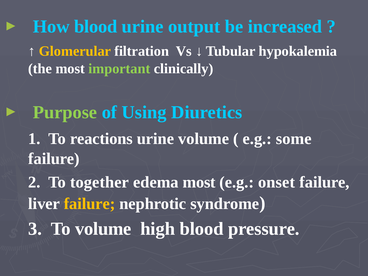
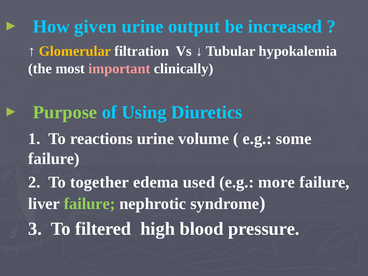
How blood: blood -> given
important colour: light green -> pink
edema most: most -> used
onset: onset -> more
failure at (90, 204) colour: yellow -> light green
To volume: volume -> filtered
